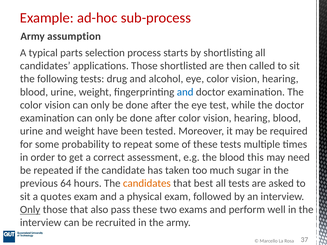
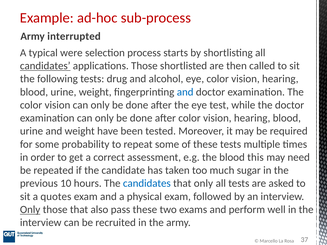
assumption: assumption -> interrupted
parts: parts -> were
candidates at (45, 66) underline: none -> present
64: 64 -> 10
candidates at (147, 184) colour: orange -> blue
that best: best -> only
